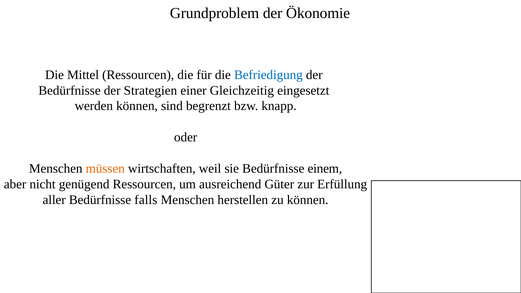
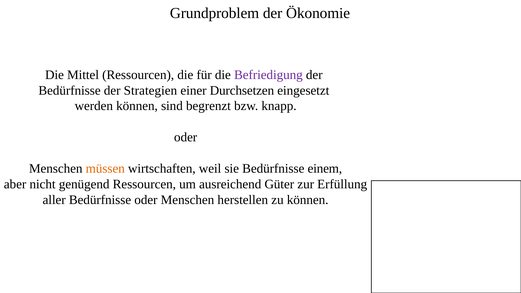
Befriedigung colour: blue -> purple
Gleichzeitig: Gleichzeitig -> Durchsetzen
Bedürfnisse falls: falls -> oder
